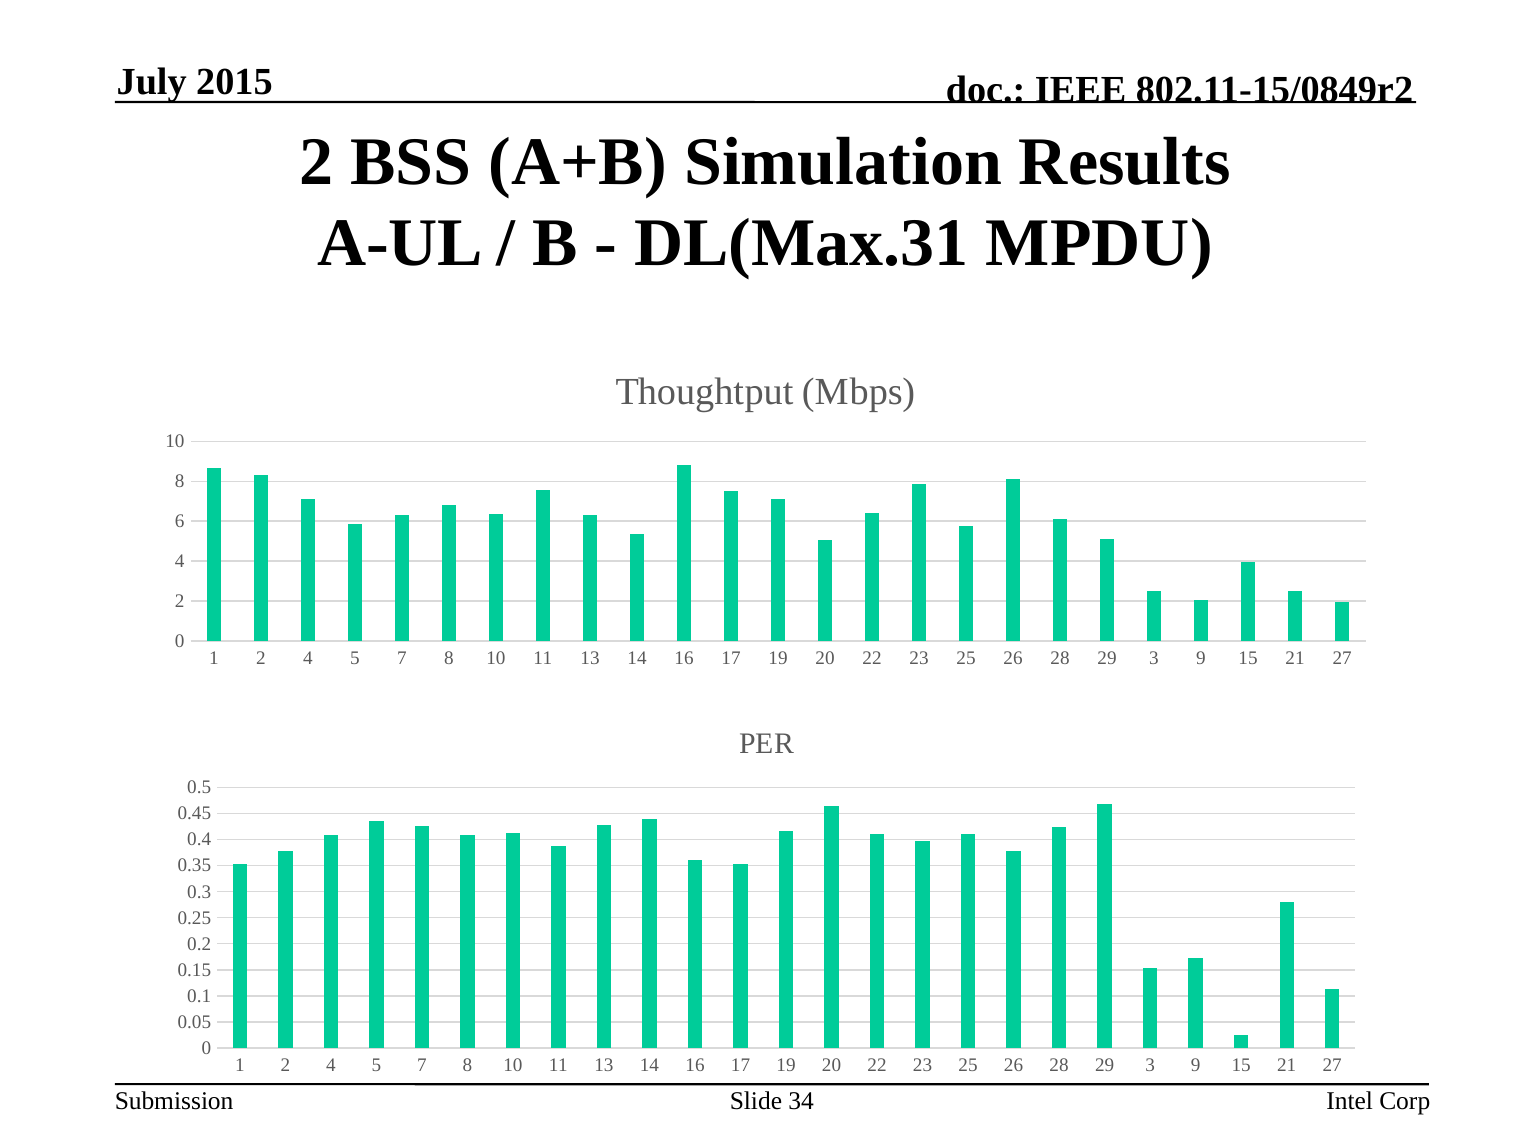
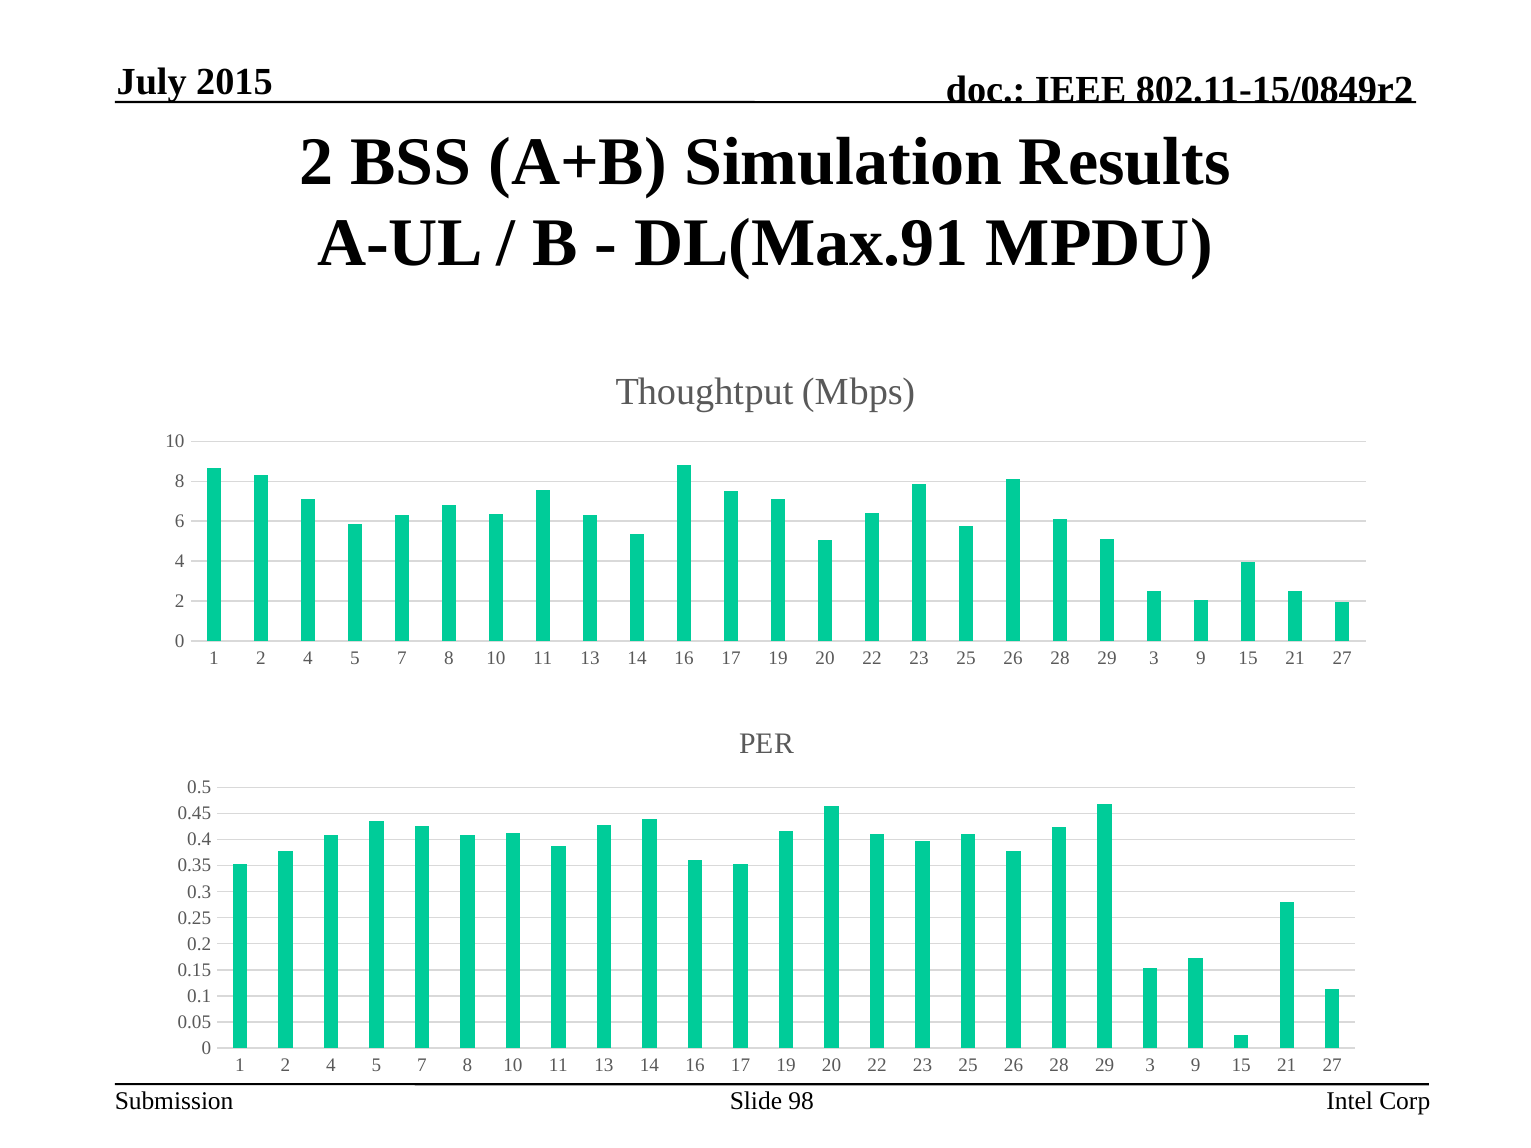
DL(Max.31: DL(Max.31 -> DL(Max.91
34: 34 -> 98
